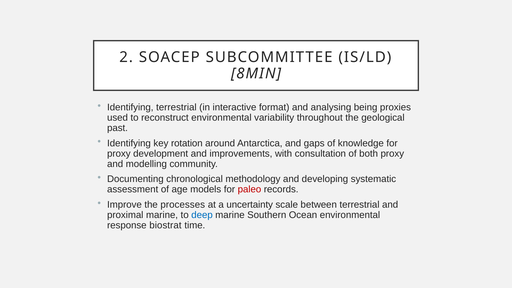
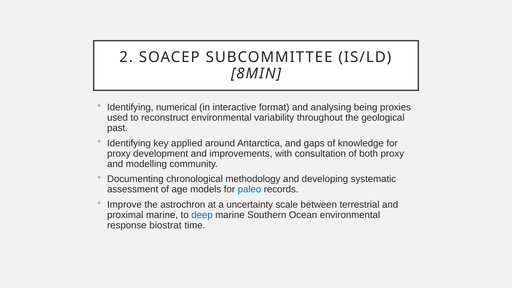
Identifying terrestrial: terrestrial -> numerical
rotation: rotation -> applied
paleo colour: red -> blue
processes: processes -> astrochron
